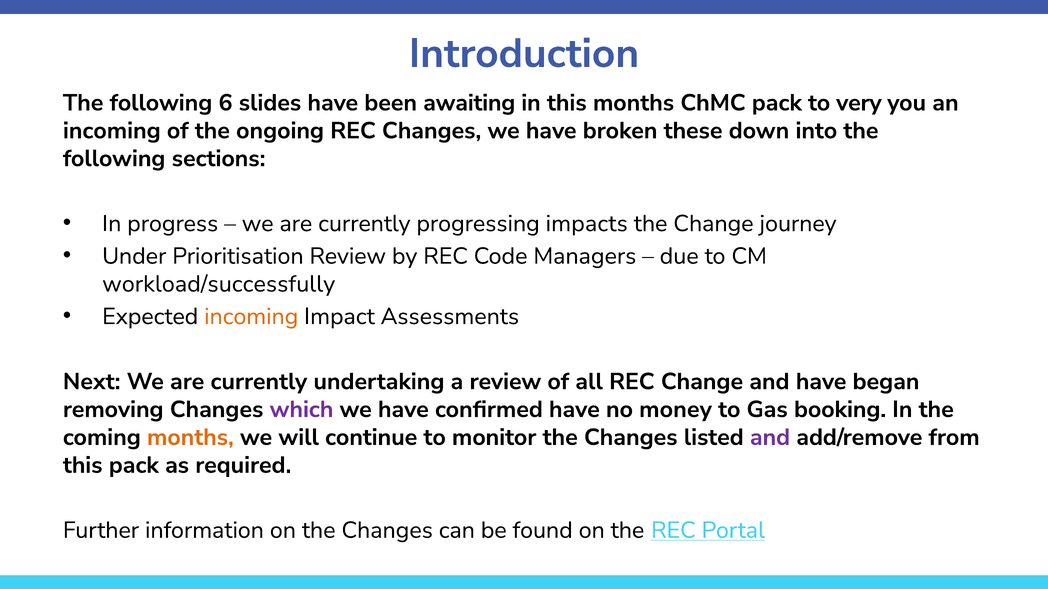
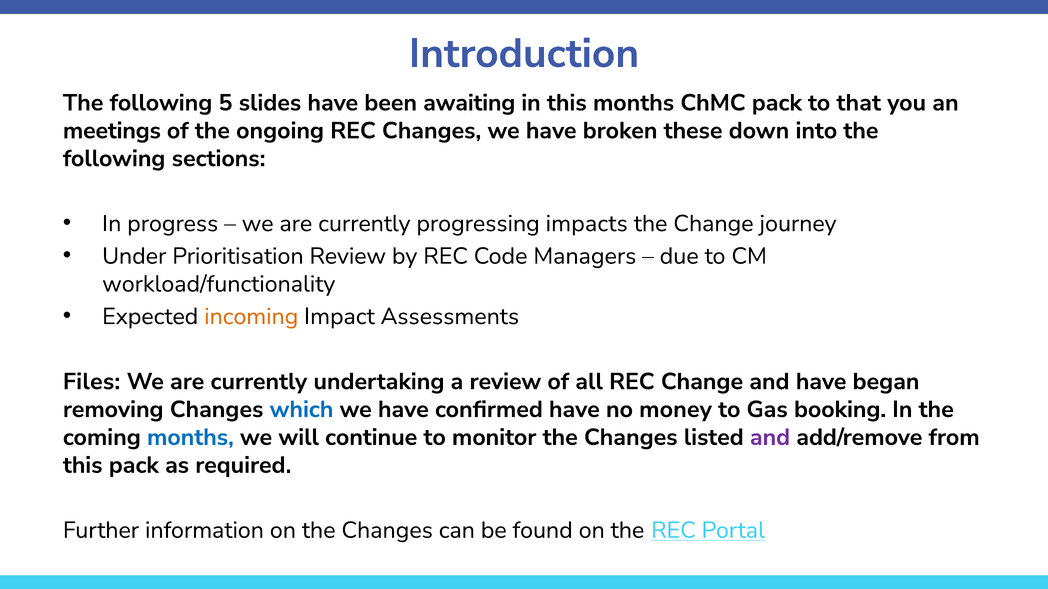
6: 6 -> 5
very: very -> that
incoming at (112, 131): incoming -> meetings
workload/successfully: workload/successfully -> workload/functionality
Next: Next -> Files
which colour: purple -> blue
months at (190, 438) colour: orange -> blue
